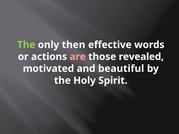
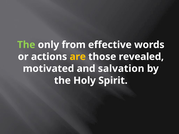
then: then -> from
are colour: pink -> yellow
beautiful: beautiful -> salvation
